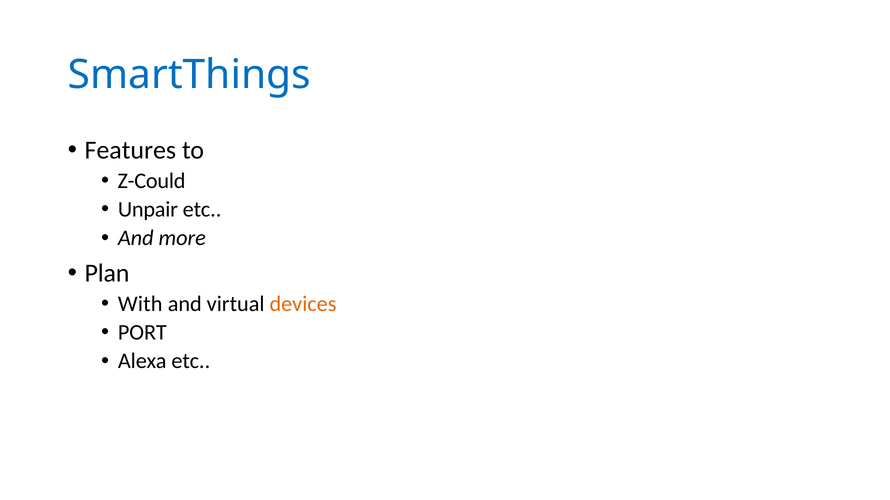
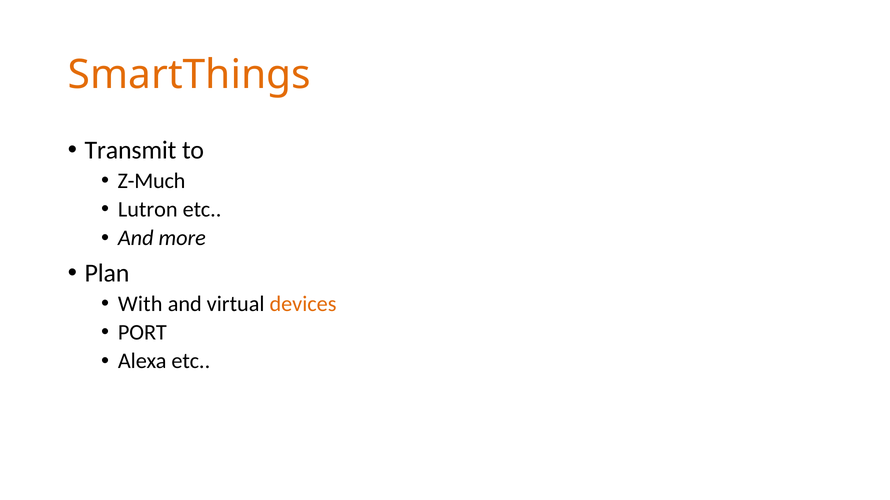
SmartThings colour: blue -> orange
Features: Features -> Transmit
Z-Could: Z-Could -> Z-Much
Unpair: Unpair -> Lutron
